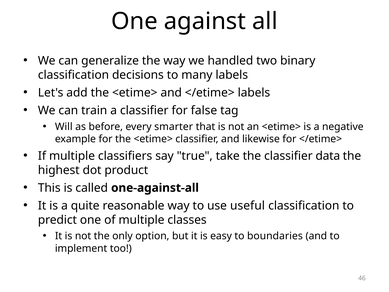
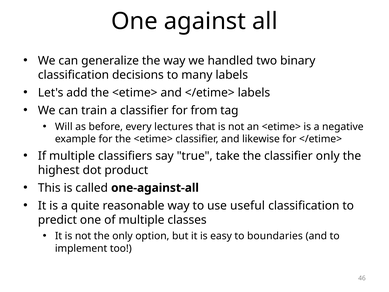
false: false -> from
smarter: smarter -> lectures
classifier data: data -> only
